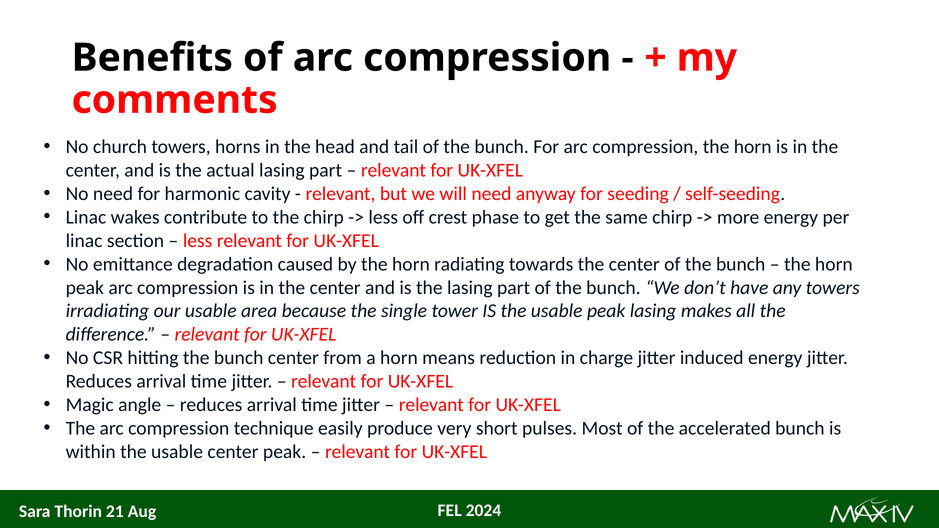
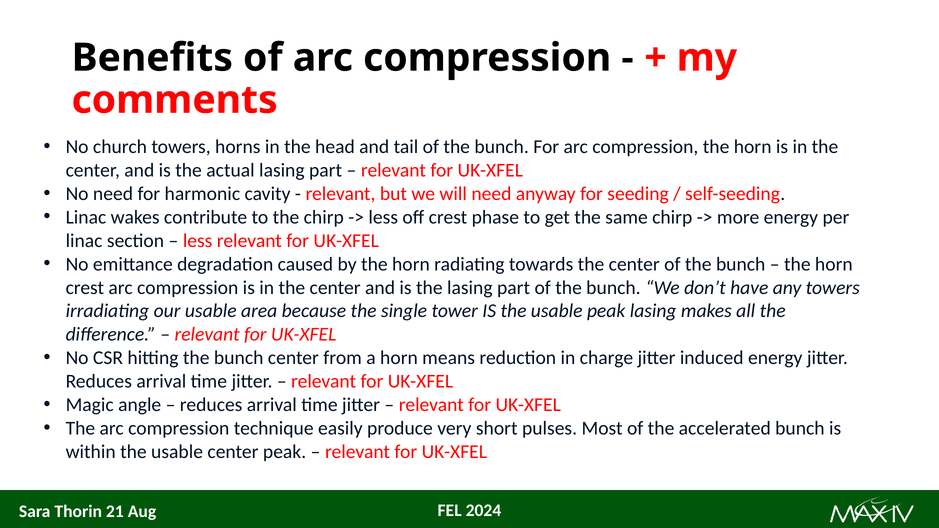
peak at (85, 288): peak -> crest
